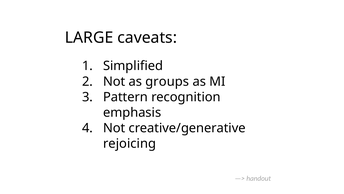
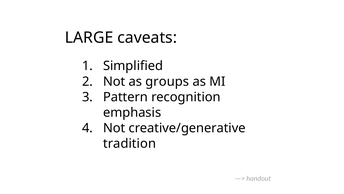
rejoicing: rejoicing -> tradition
